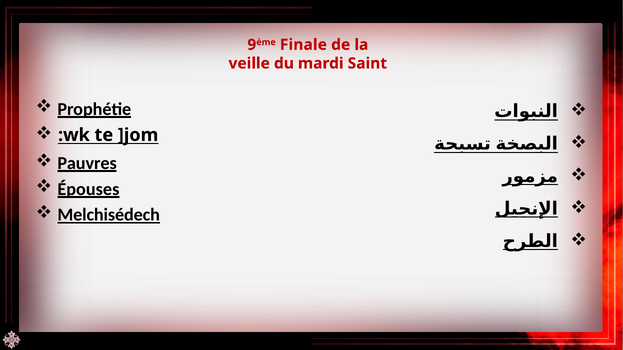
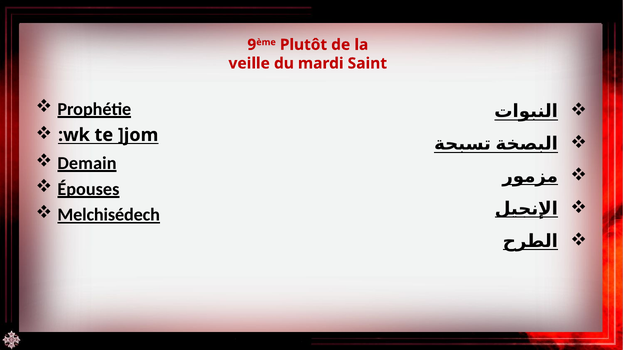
Finale: Finale -> Plutôt
Pauvres: Pauvres -> Demain
